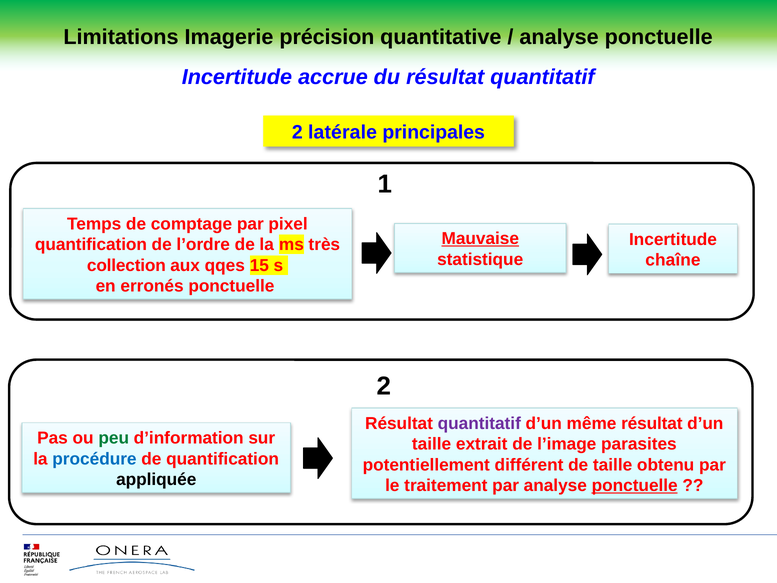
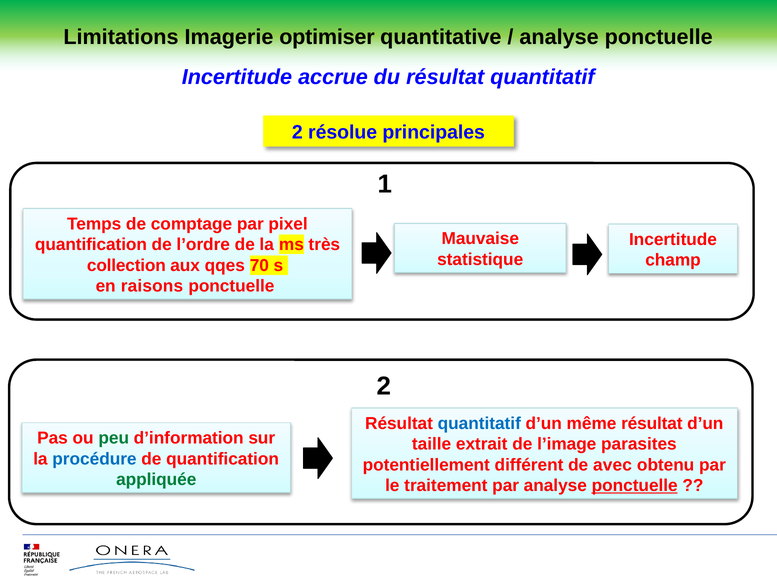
précision: précision -> optimiser
latérale: latérale -> résolue
Mauvaise underline: present -> none
chaîne: chaîne -> champ
15: 15 -> 70
erronés: erronés -> raisons
quantitatif at (479, 423) colour: purple -> blue
de taille: taille -> avec
appliquée colour: black -> green
